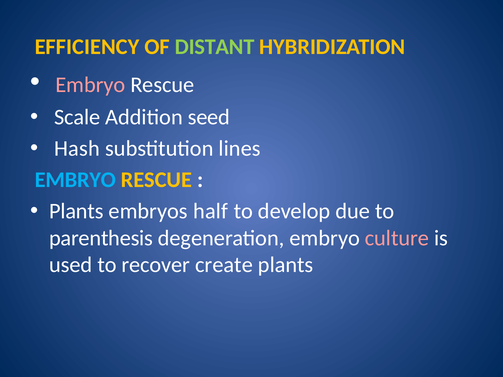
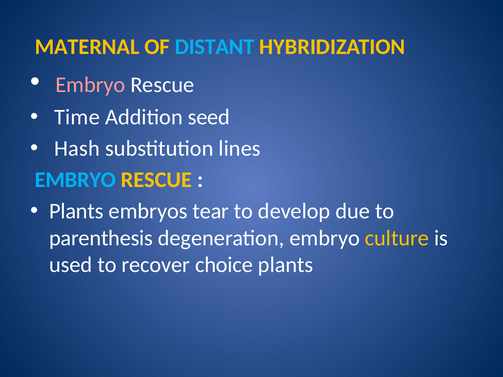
EFFICIENCY: EFFICIENCY -> MATERNAL
DISTANT colour: light green -> light blue
Scale: Scale -> Time
half: half -> tear
culture colour: pink -> yellow
create: create -> choice
